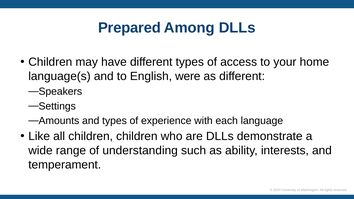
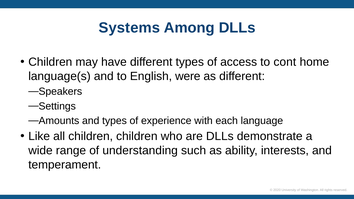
Prepared: Prepared -> Systems
your: your -> cont
